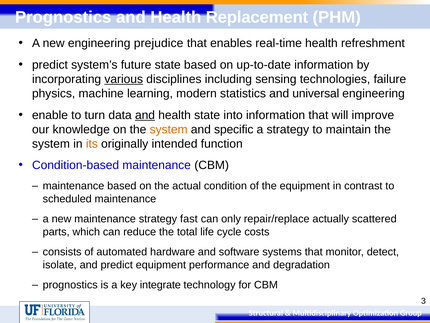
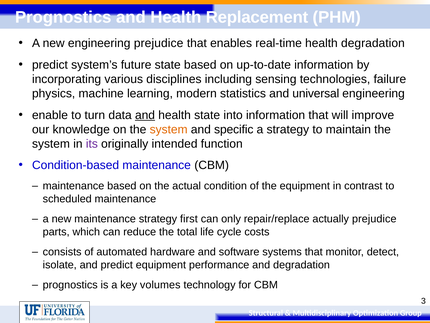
health refreshment: refreshment -> degradation
various underline: present -> none
its colour: orange -> purple
fast: fast -> first
actually scattered: scattered -> prejudice
integrate: integrate -> volumes
